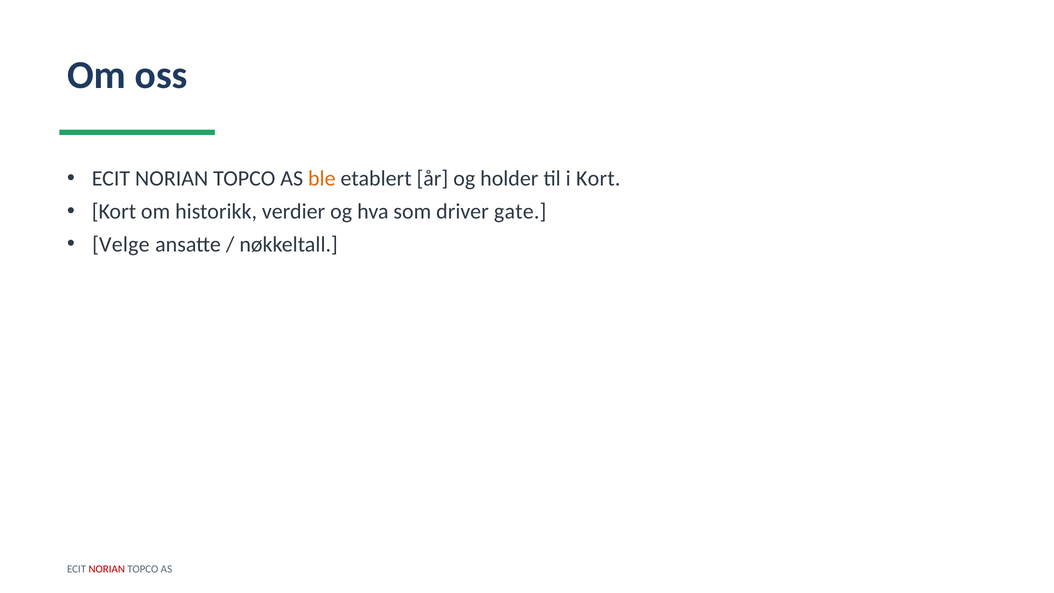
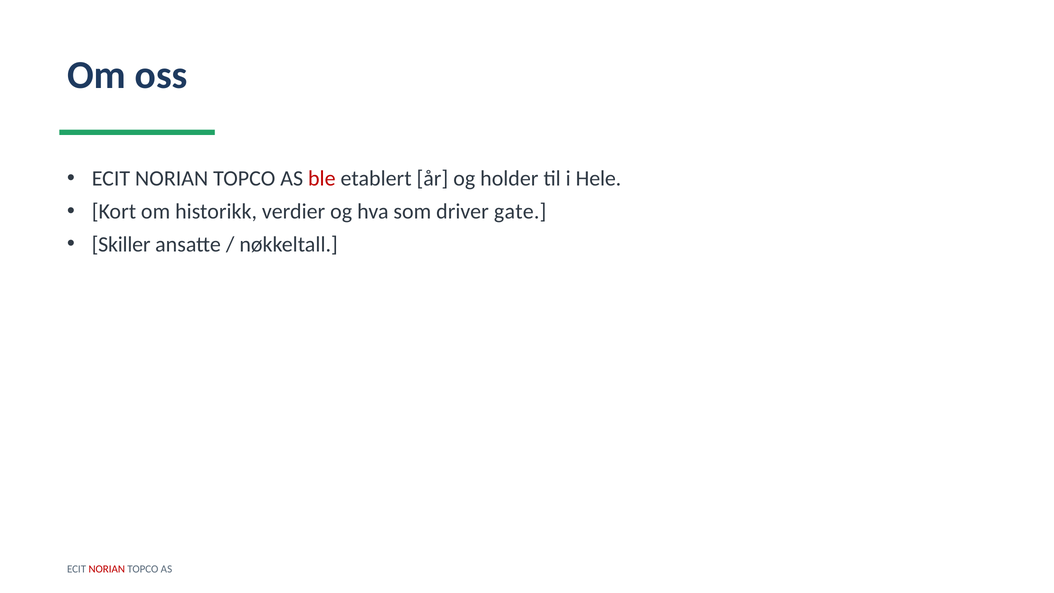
ble colour: orange -> red
i Kort: Kort -> Hele
Velge: Velge -> Skiller
